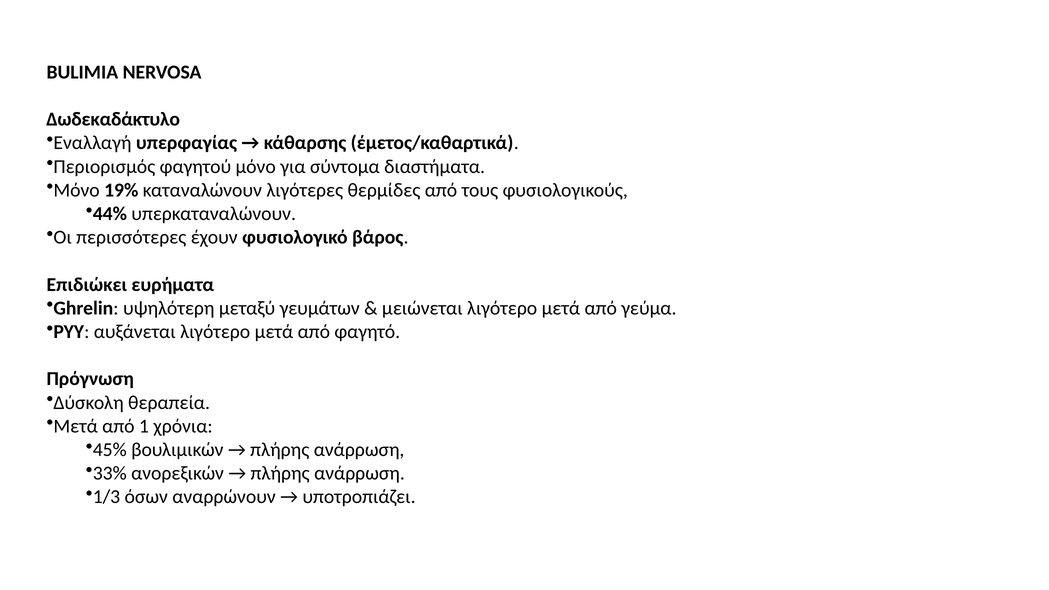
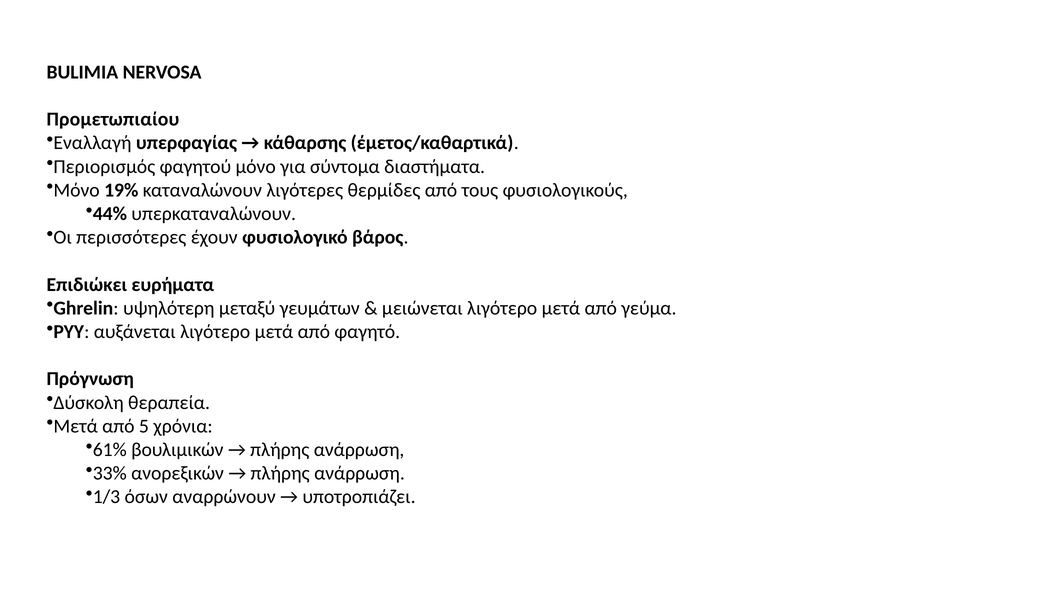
Δωδεκαδάκτυλο: Δωδεκαδάκτυλο -> Προμετωπιαίου
1: 1 -> 5
45%: 45% -> 61%
